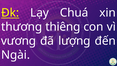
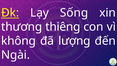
Chuá: Chuá -> Sống
vương: vương -> không
